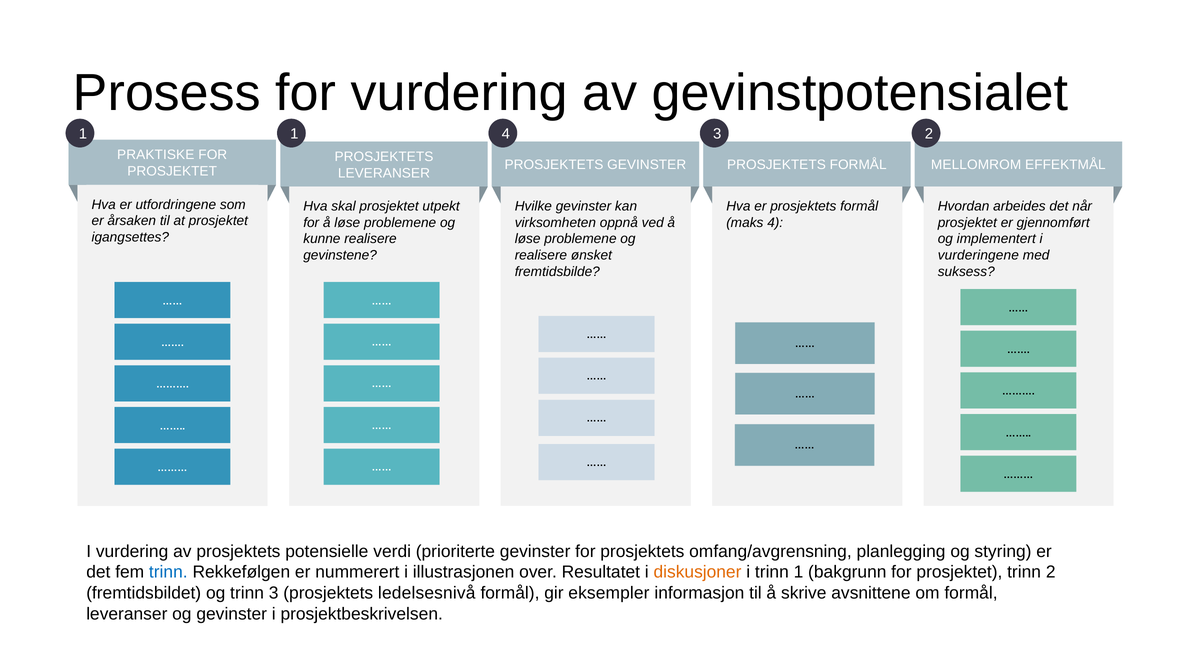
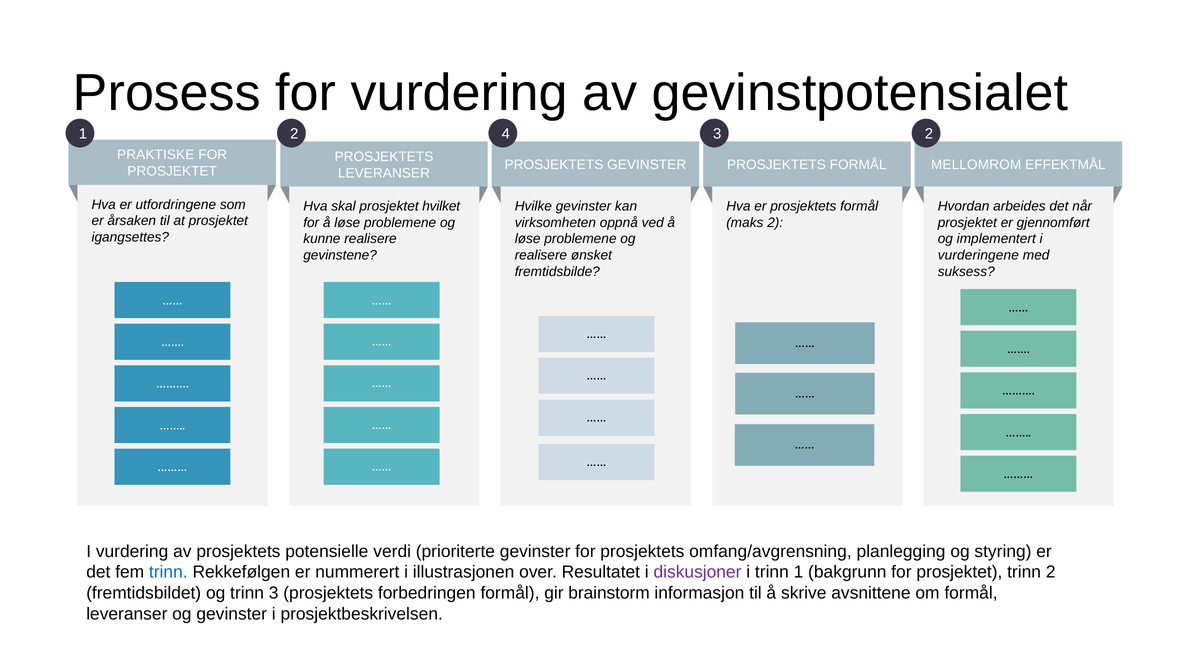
1 1: 1 -> 2
utpekt: utpekt -> hvilket
maks 4: 4 -> 2
diskusjoner colour: orange -> purple
ledelsesnivå: ledelsesnivå -> forbedringen
eksempler: eksempler -> brainstorm
